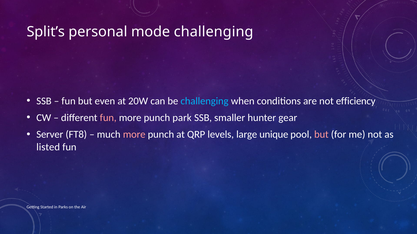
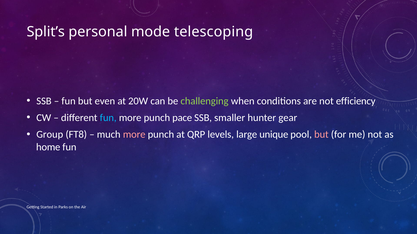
mode challenging: challenging -> telescoping
challenging at (205, 101) colour: light blue -> light green
fun at (108, 118) colour: pink -> light blue
park: park -> pace
Server: Server -> Group
listed: listed -> home
